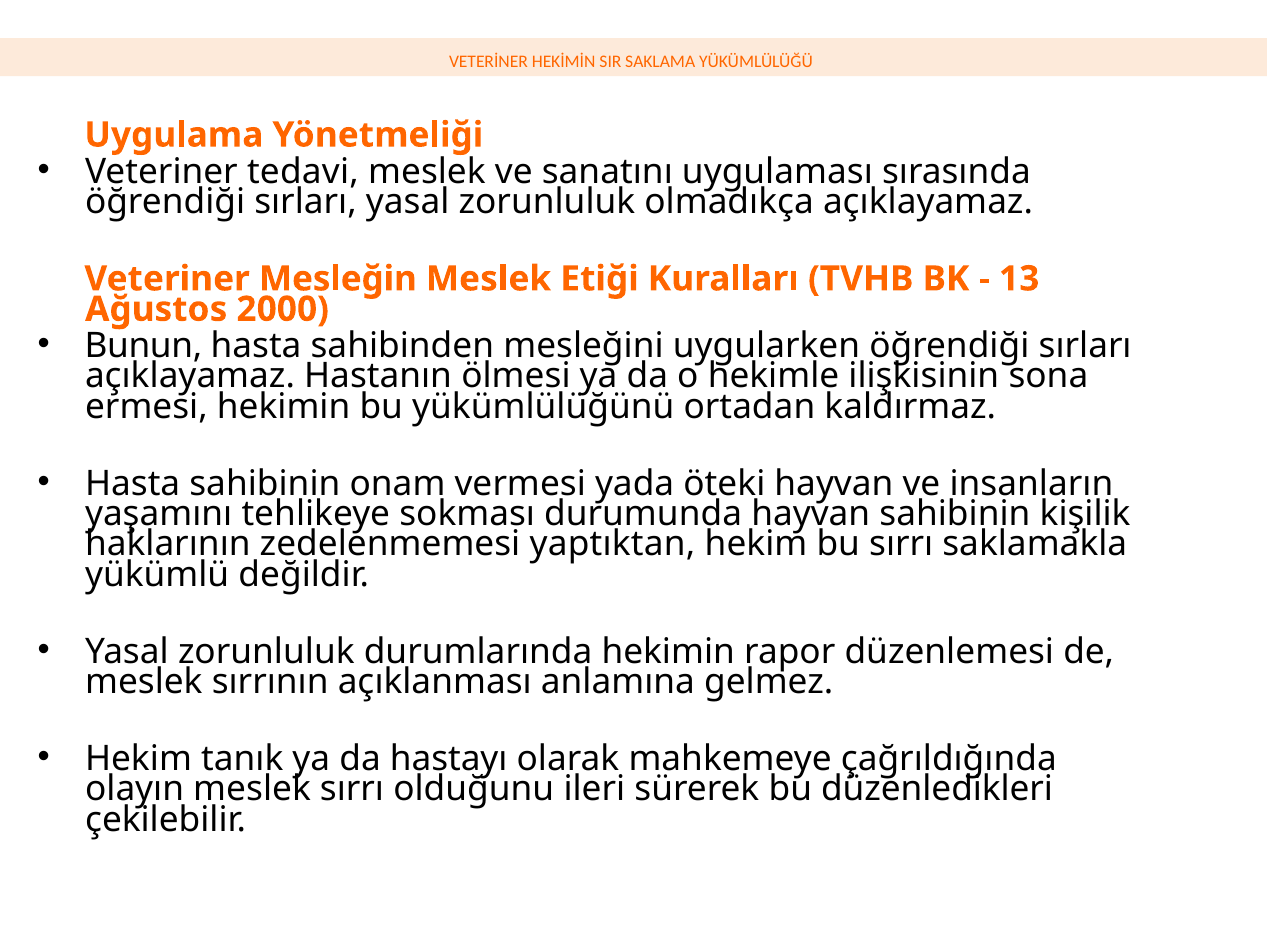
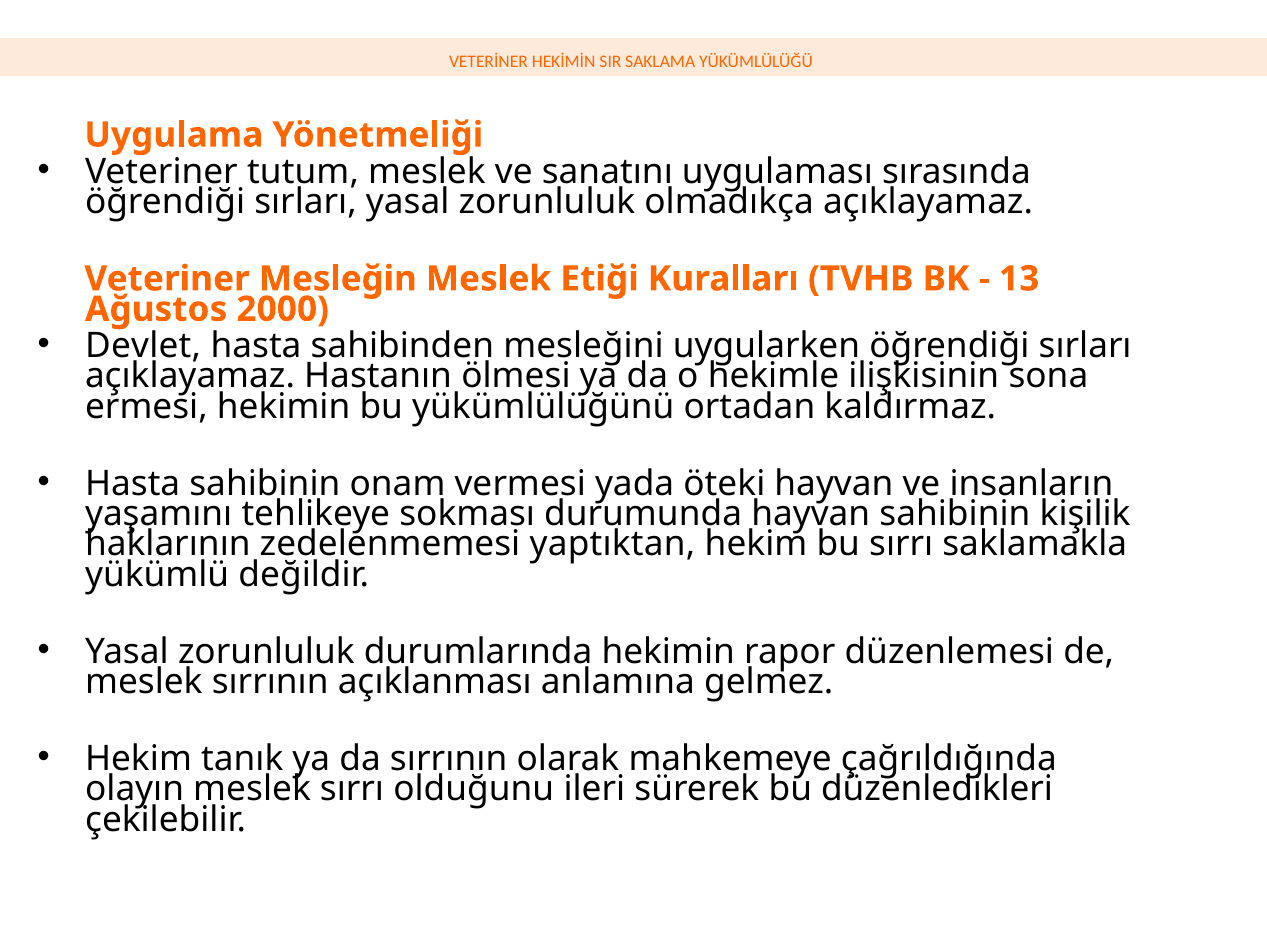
tedavi: tedavi -> tutum
Bunun: Bunun -> Devlet
da hastayı: hastayı -> sırrının
